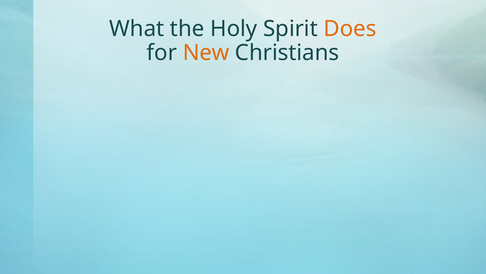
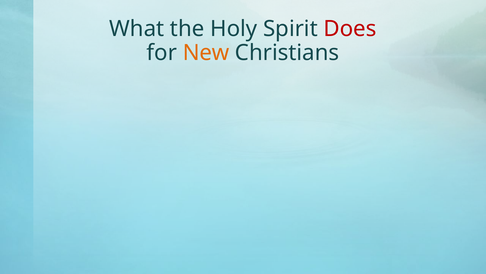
Does colour: orange -> red
